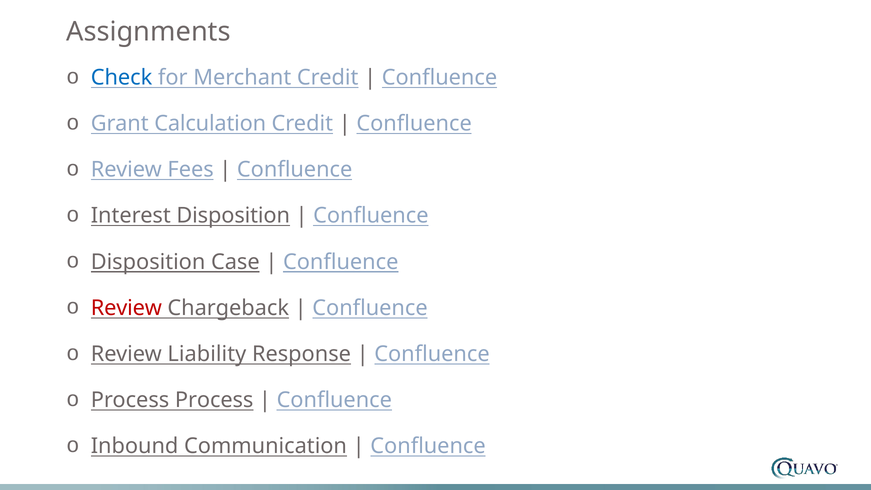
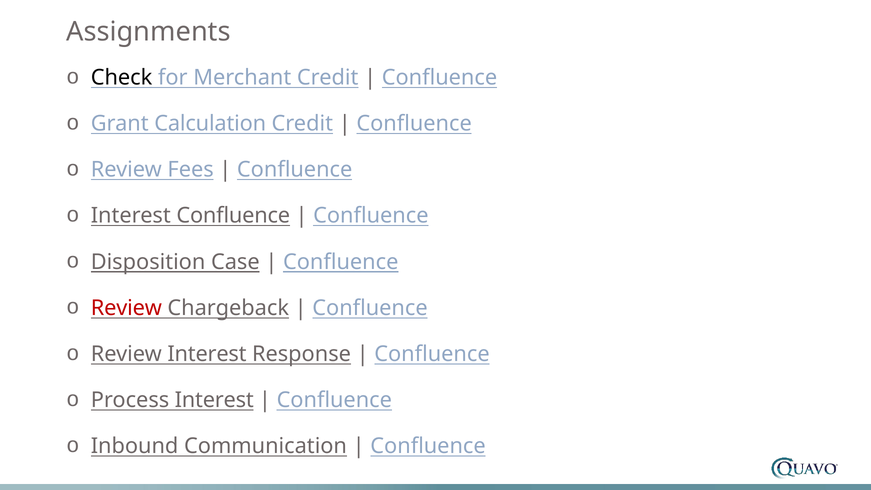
Check colour: blue -> black
Interest Disposition: Disposition -> Confluence
Review Liability: Liability -> Interest
Process Process: Process -> Interest
